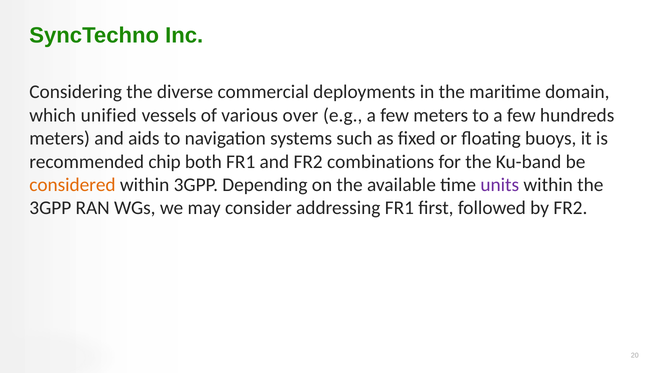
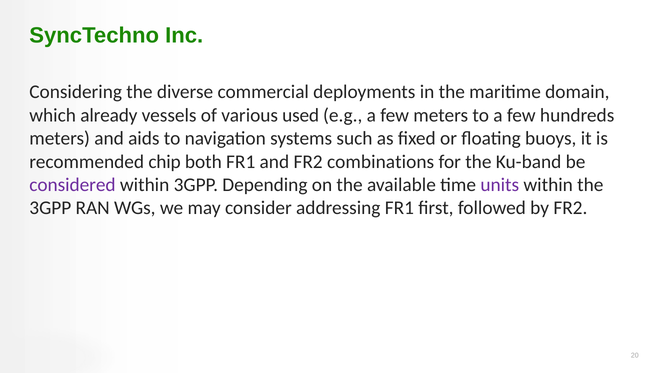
unified: unified -> already
over: over -> used
considered colour: orange -> purple
